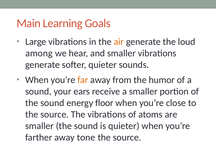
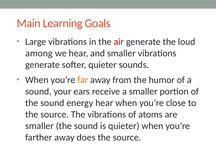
air colour: orange -> red
energy floor: floor -> hear
tone: tone -> does
